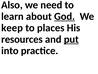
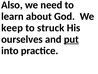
God underline: present -> none
places: places -> struck
resources: resources -> ourselves
